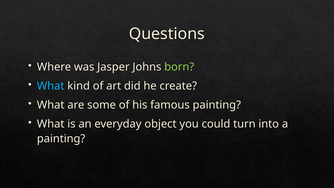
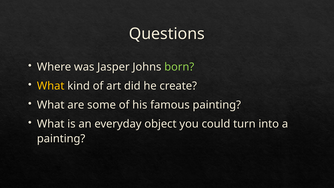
What at (51, 86) colour: light blue -> yellow
